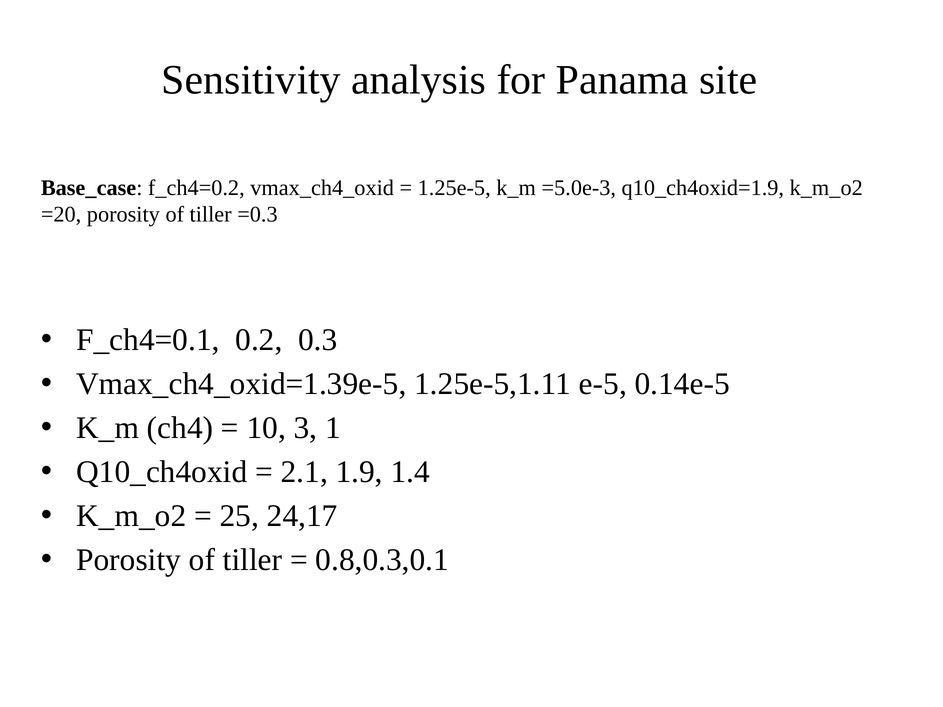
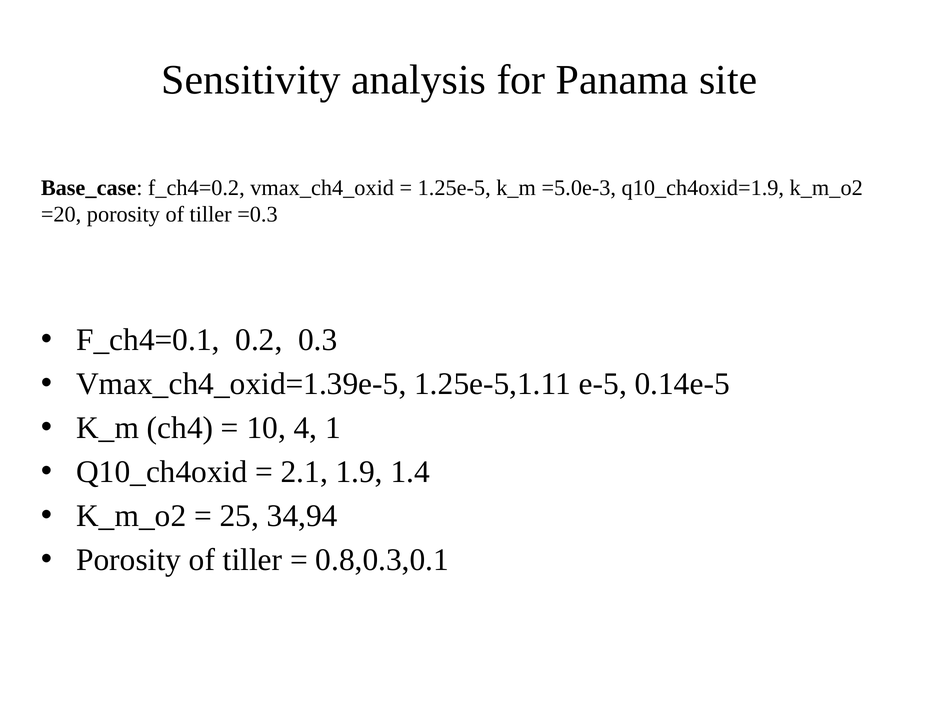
3: 3 -> 4
24,17: 24,17 -> 34,94
